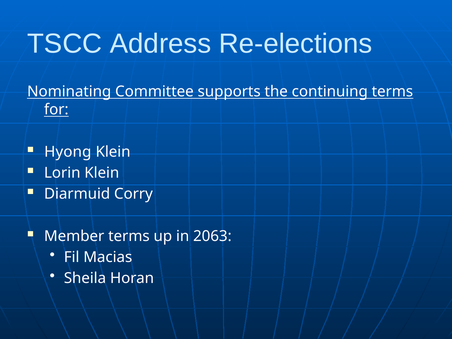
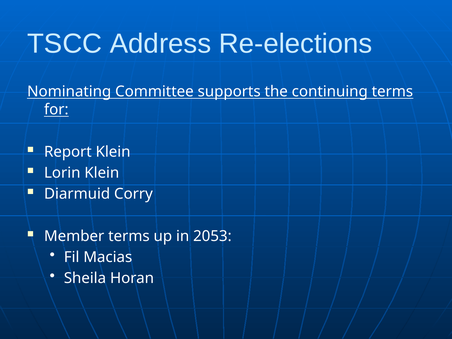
Hyong: Hyong -> Report
2063: 2063 -> 2053
